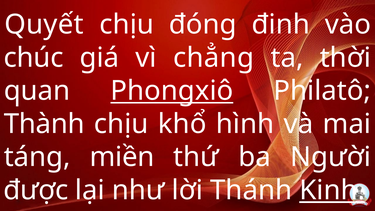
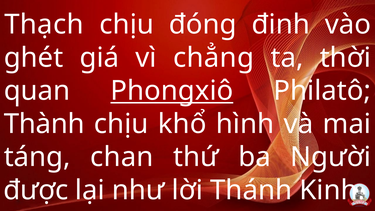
Quyết: Quyết -> Thạch
chúc: chúc -> ghét
miền: miền -> chan
Kinh underline: present -> none
